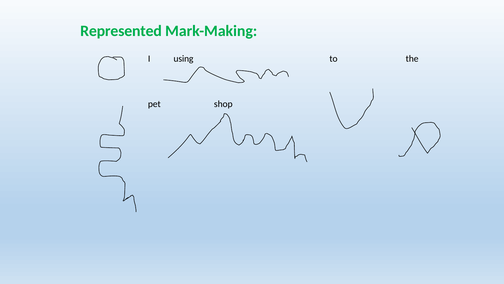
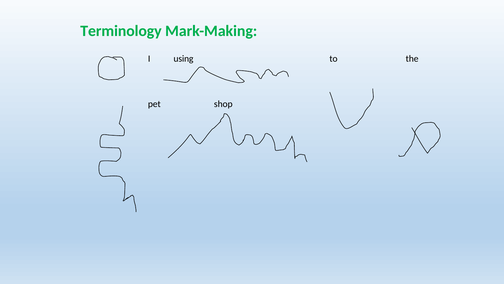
Represented: Represented -> Terminology
